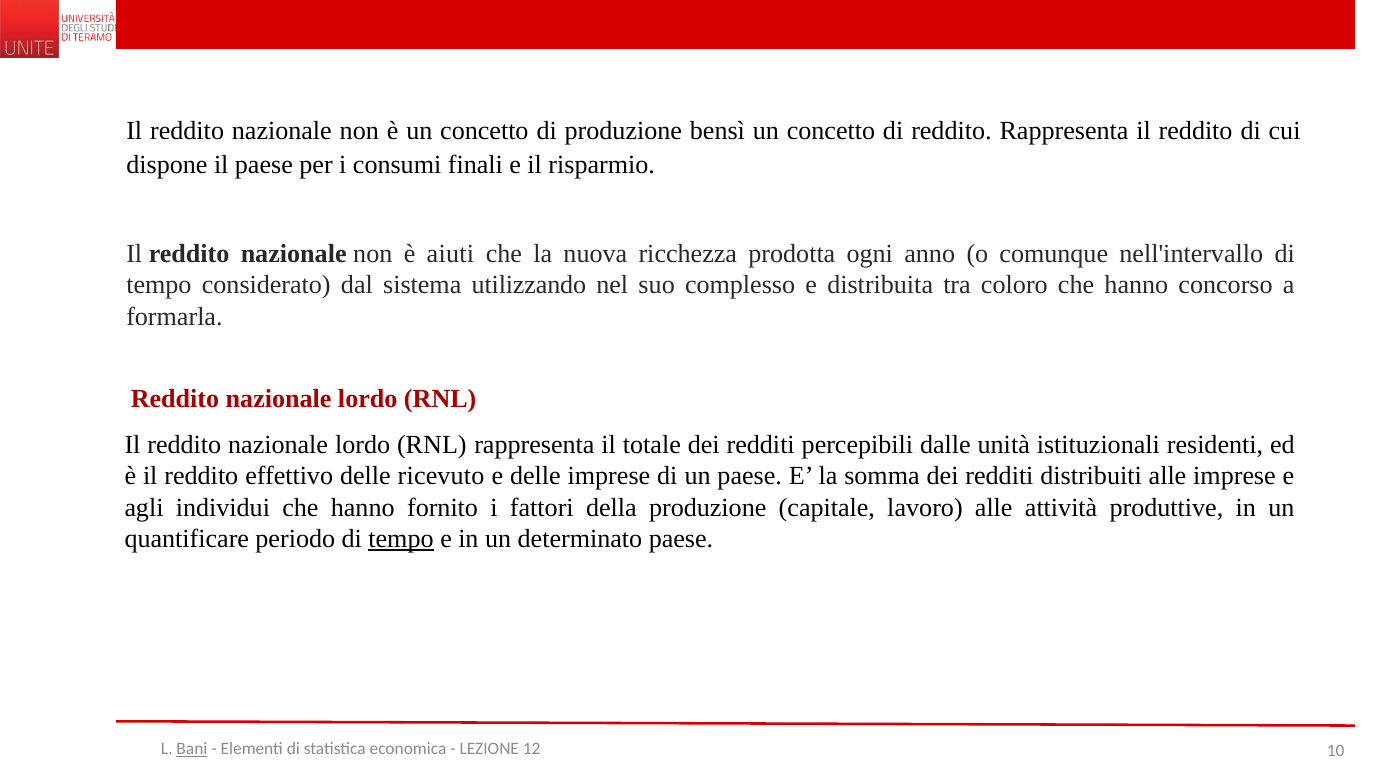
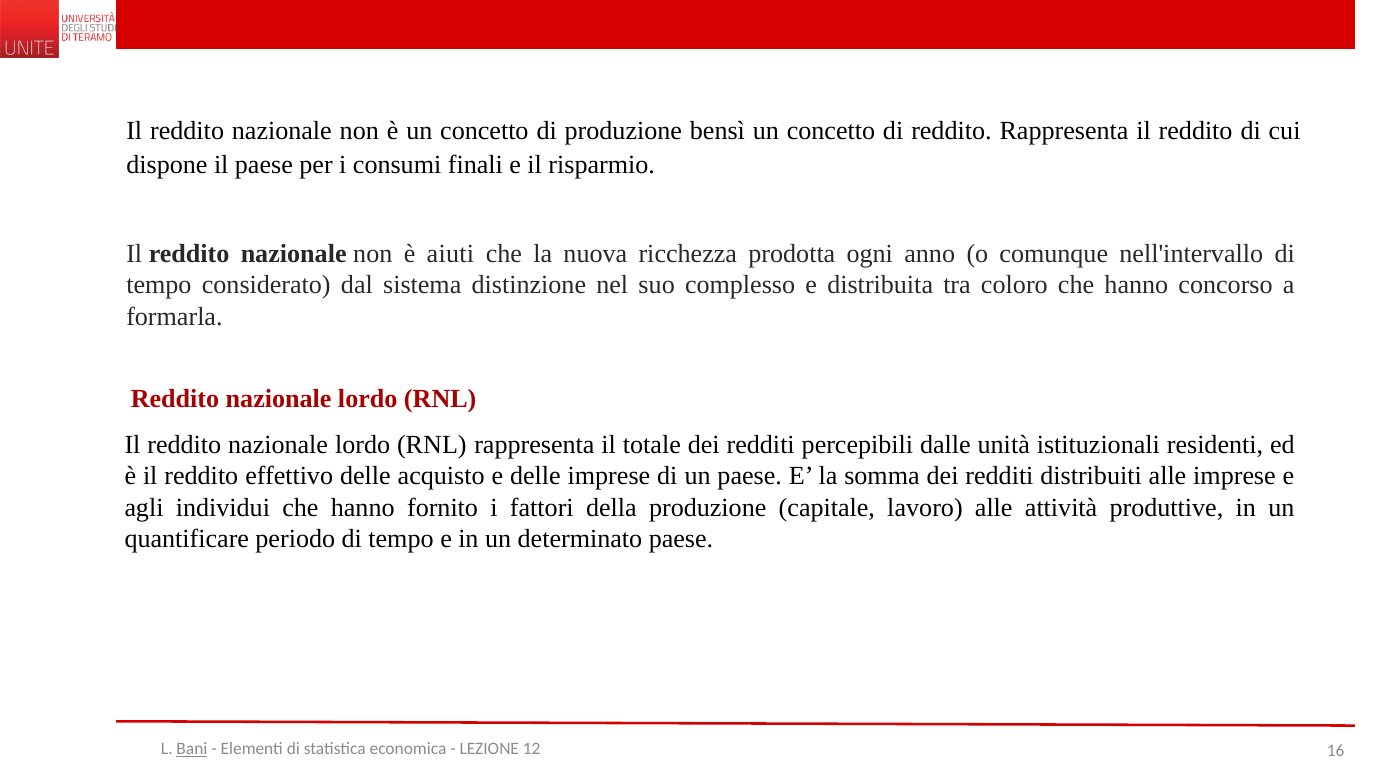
utilizzando: utilizzando -> distinzione
ricevuto: ricevuto -> acquisto
tempo at (401, 539) underline: present -> none
10: 10 -> 16
